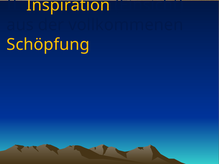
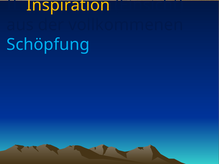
Schöpfung colour: yellow -> light blue
